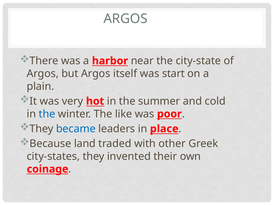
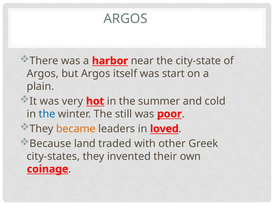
like: like -> still
became colour: blue -> orange
place: place -> loved
